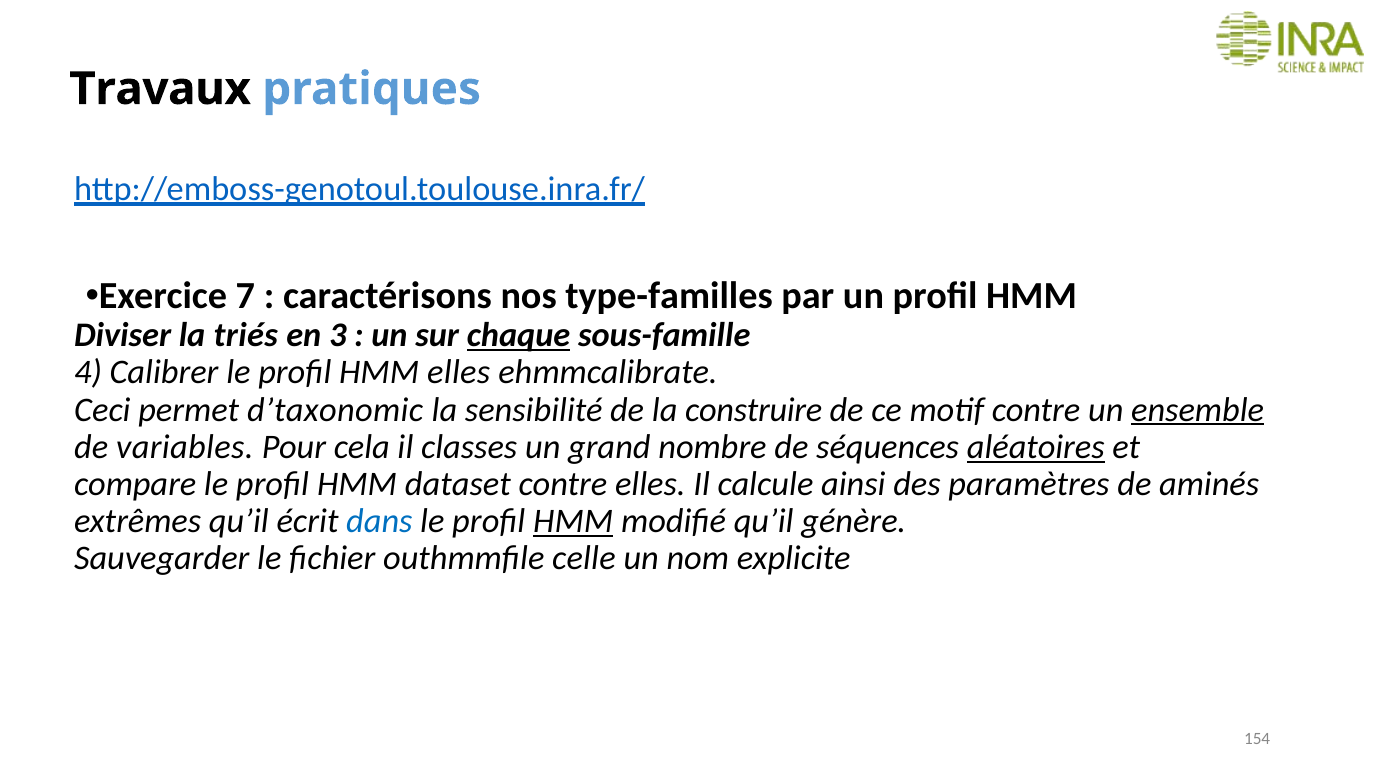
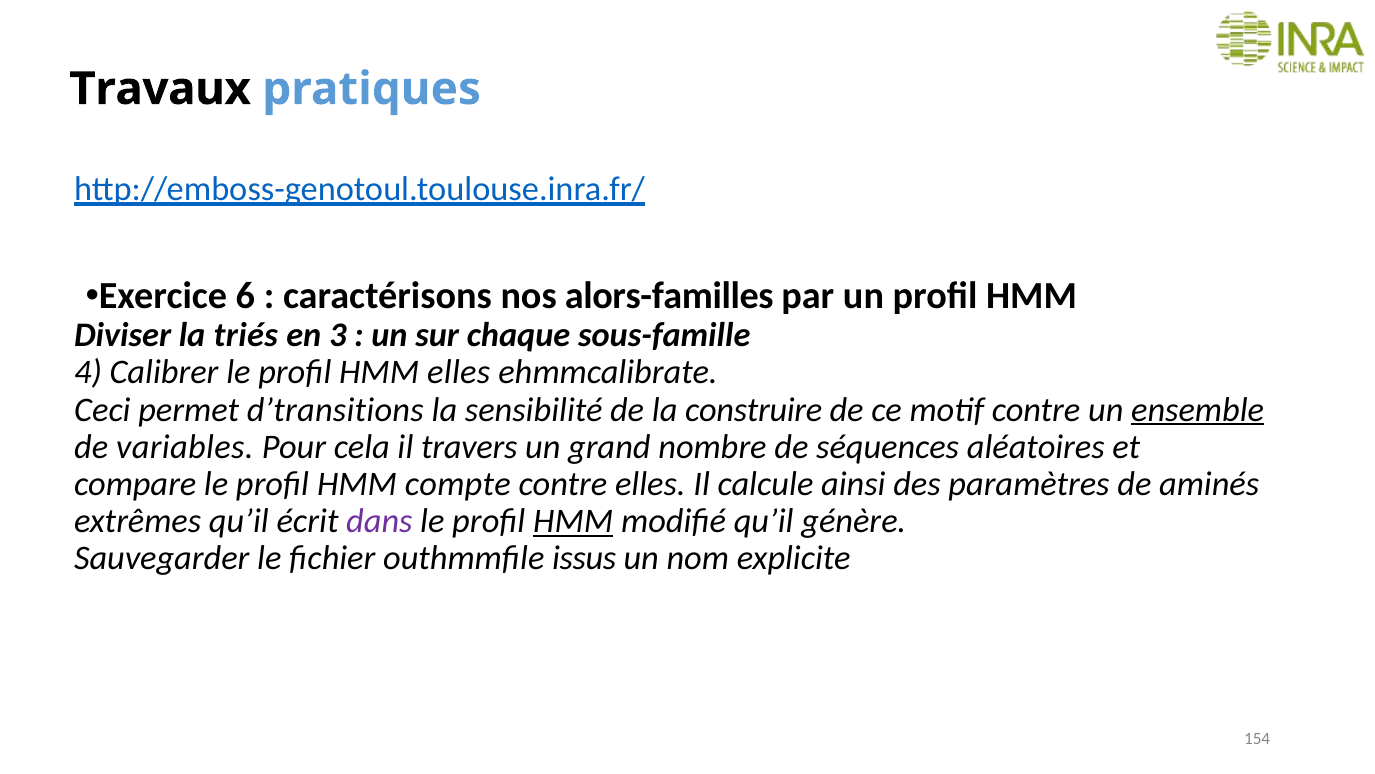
7: 7 -> 6
type-familles: type-familles -> alors-familles
chaque underline: present -> none
d’taxonomic: d’taxonomic -> d’transitions
classes: classes -> travers
aléatoires underline: present -> none
dataset: dataset -> compte
dans colour: blue -> purple
celle: celle -> issus
